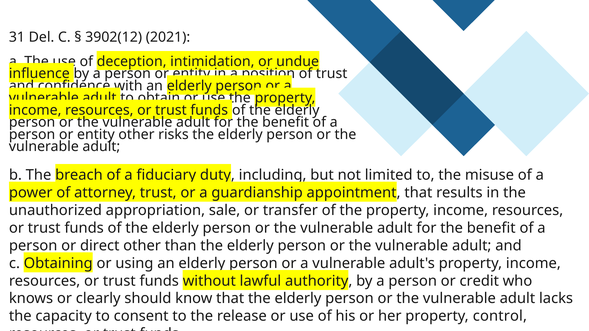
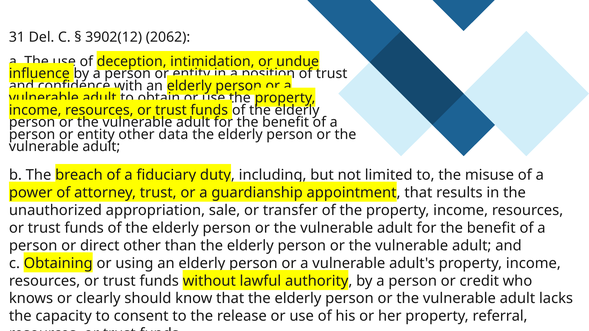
2021: 2021 -> 2062
risks: risks -> data
control: control -> referral
